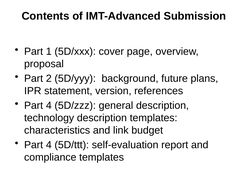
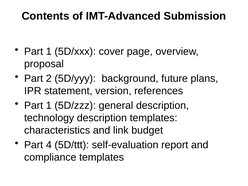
4 at (49, 106): 4 -> 1
